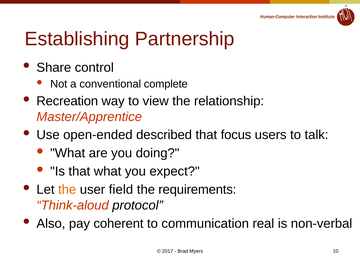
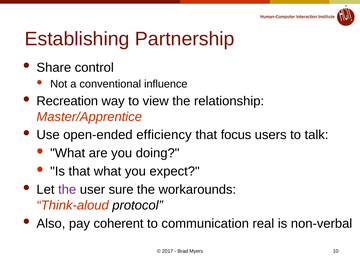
complete: complete -> influence
described: described -> efficiency
the at (67, 190) colour: orange -> purple
field: field -> sure
requirements: requirements -> workarounds
